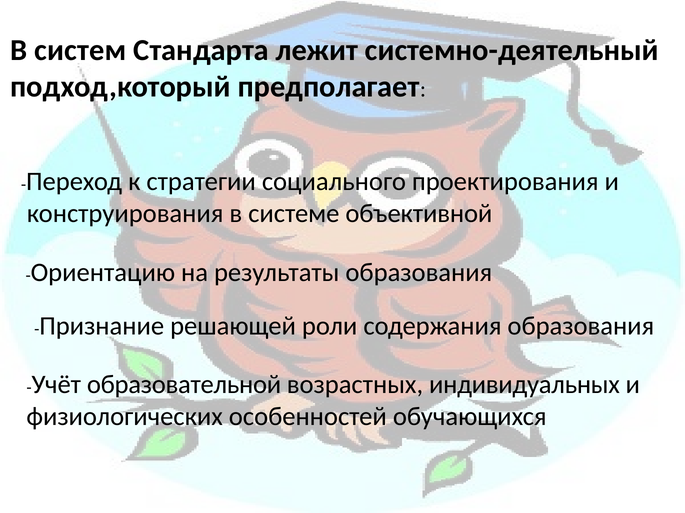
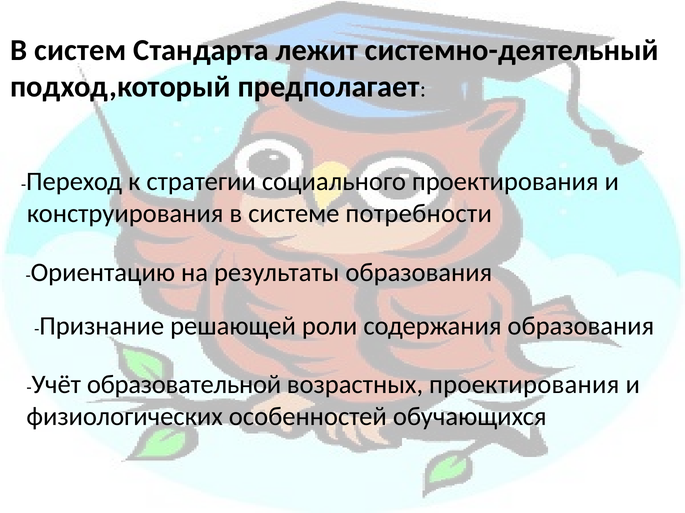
объективной: объективной -> потребности
возрастных индивидуальных: индивидуальных -> проектирования
